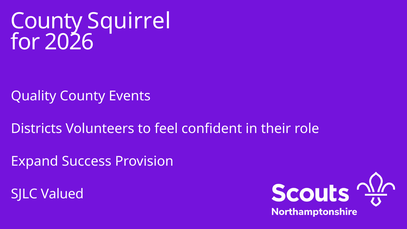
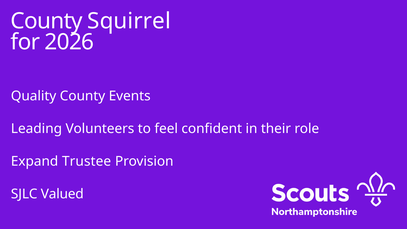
Districts: Districts -> Leading
Success: Success -> Trustee
